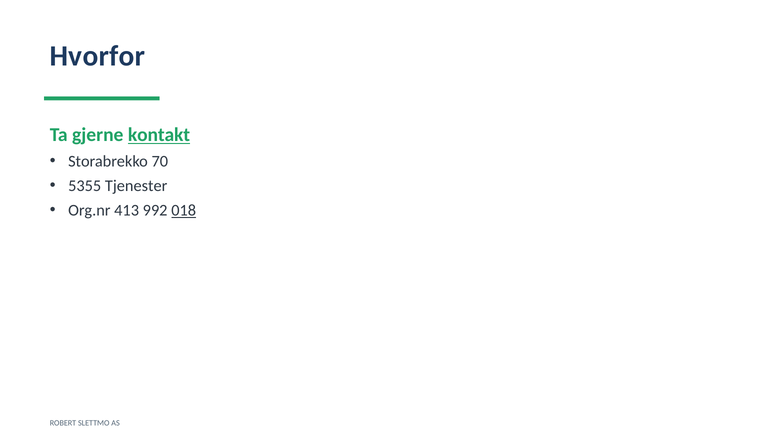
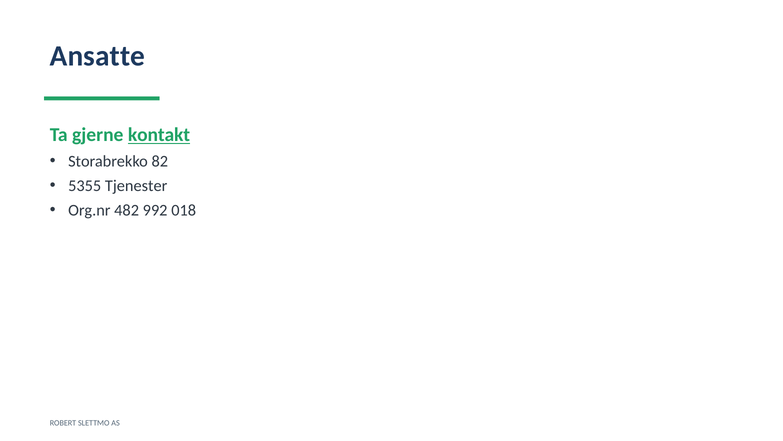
Hvorfor: Hvorfor -> Ansatte
70: 70 -> 82
413: 413 -> 482
018 underline: present -> none
